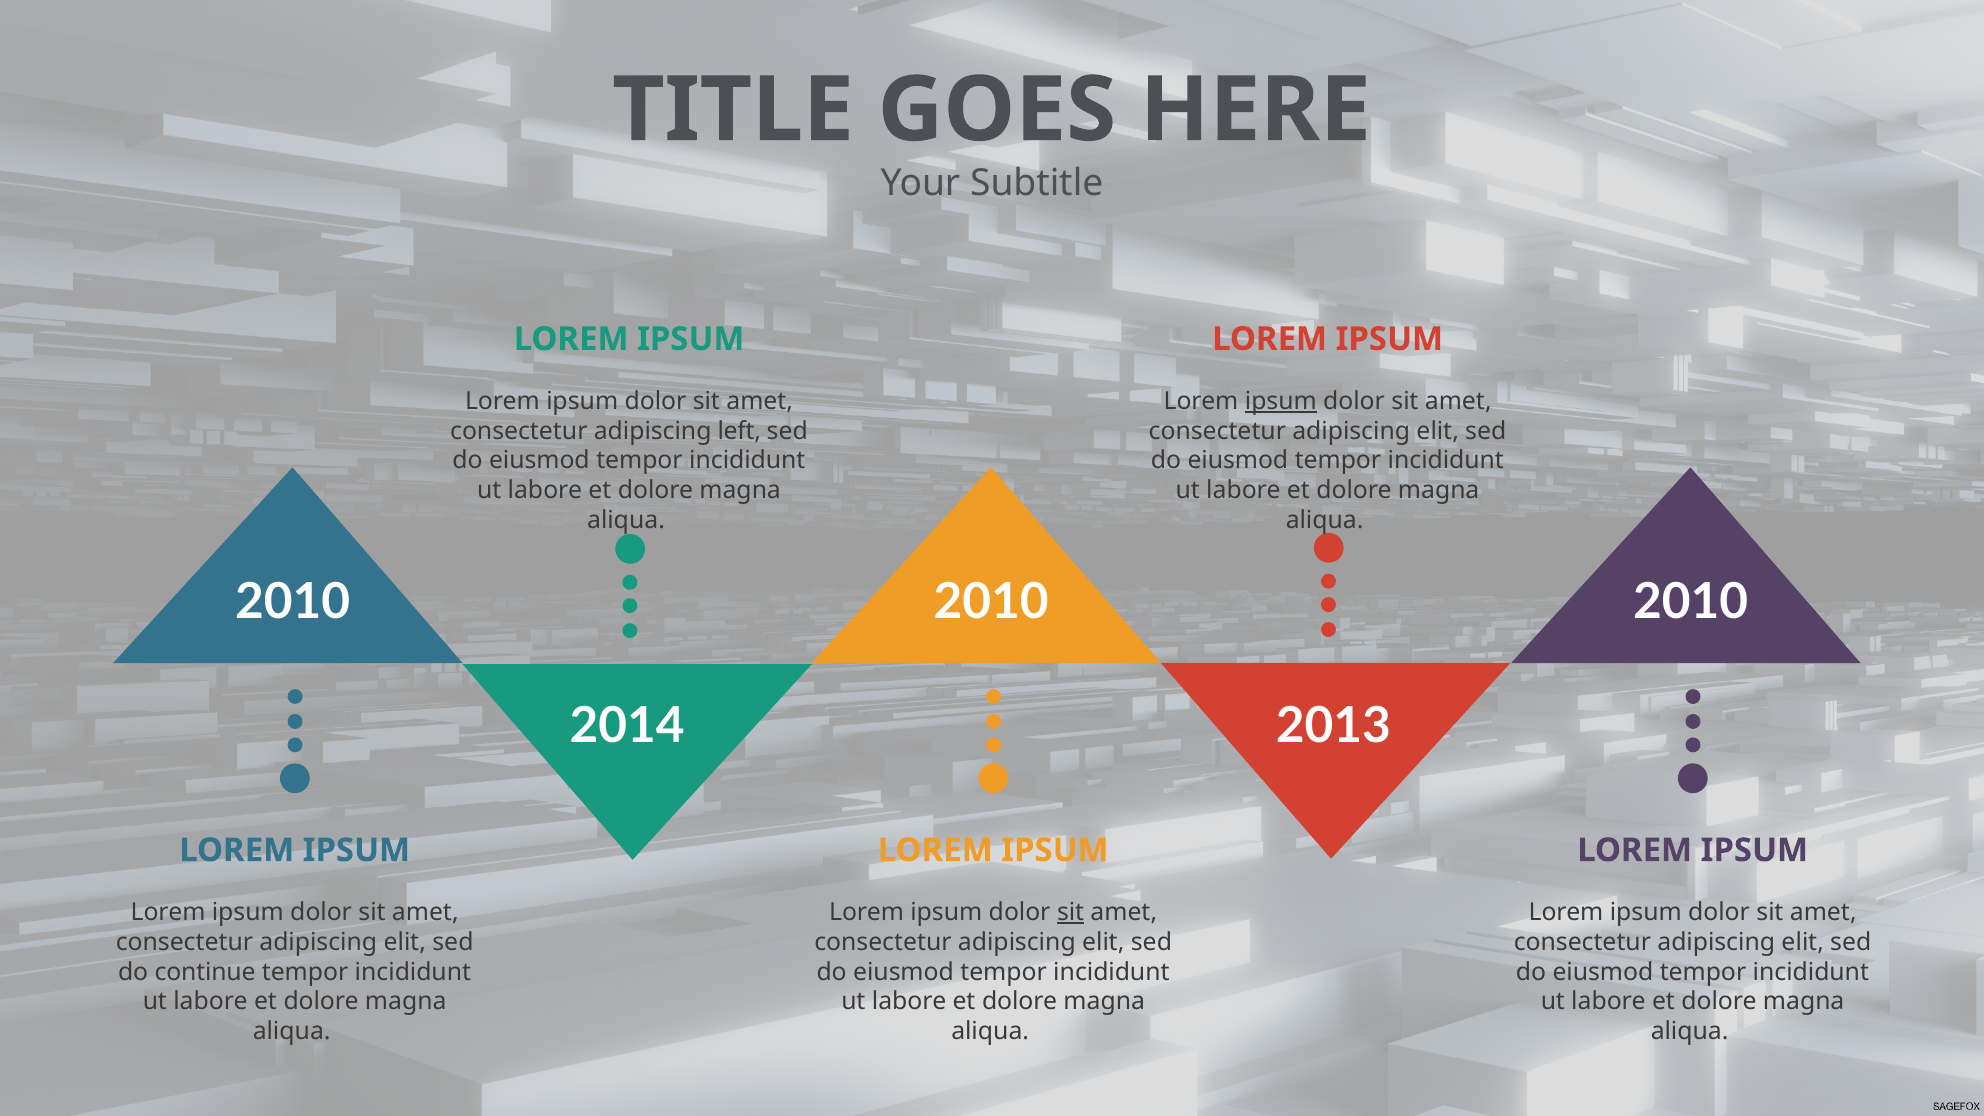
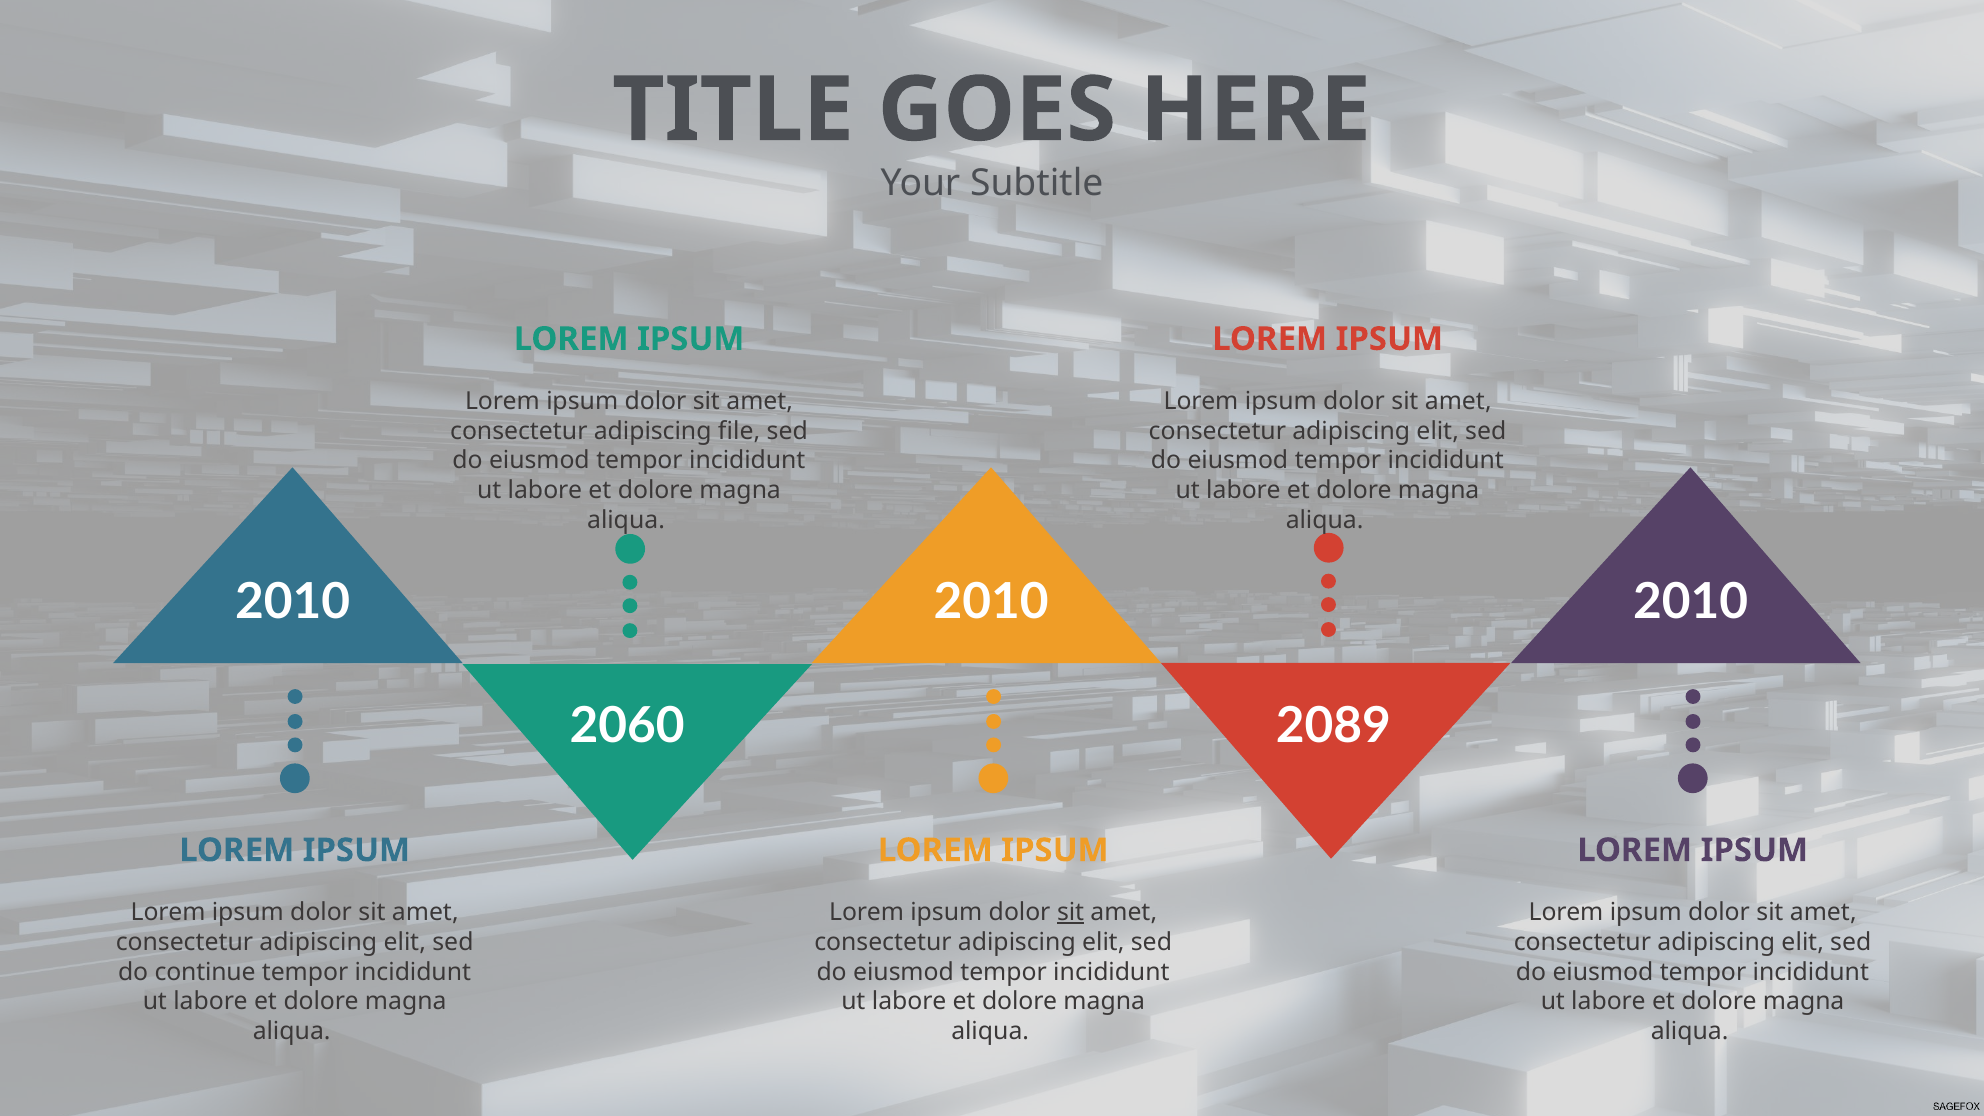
ipsum at (1281, 401) underline: present -> none
left: left -> file
2014: 2014 -> 2060
2013: 2013 -> 2089
